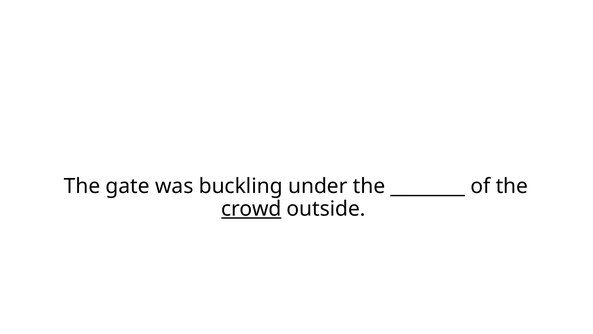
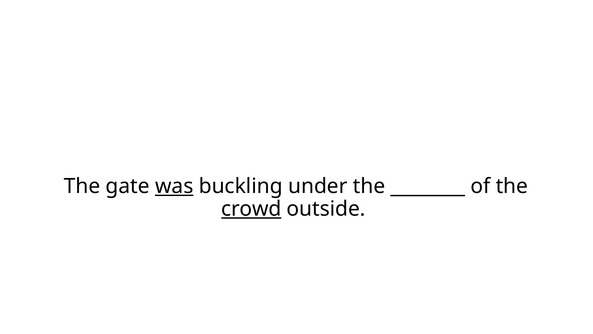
was underline: none -> present
